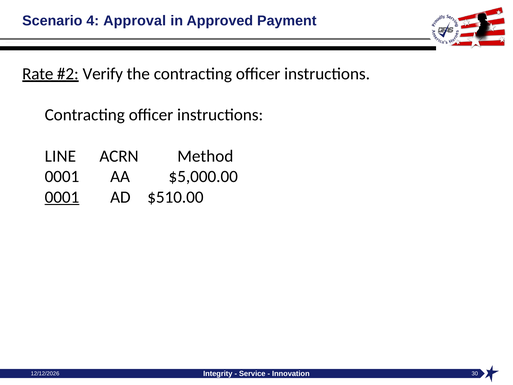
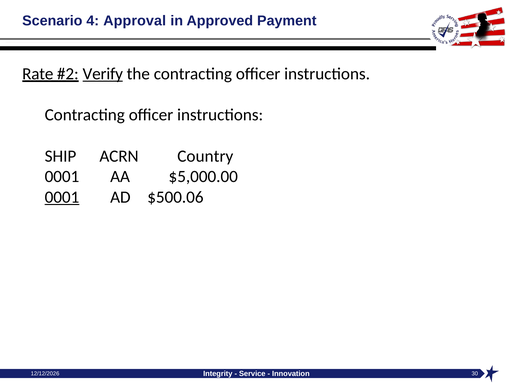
Verify underline: none -> present
LINE: LINE -> SHIP
Method: Method -> Country
$510.00: $510.00 -> $500.06
